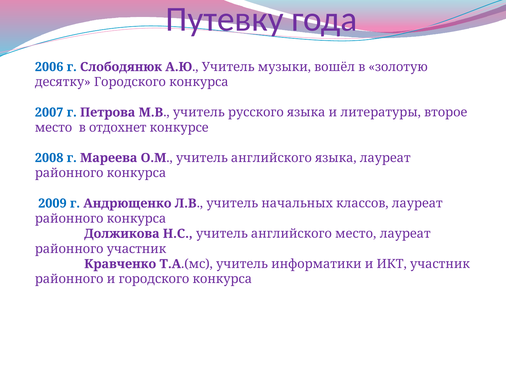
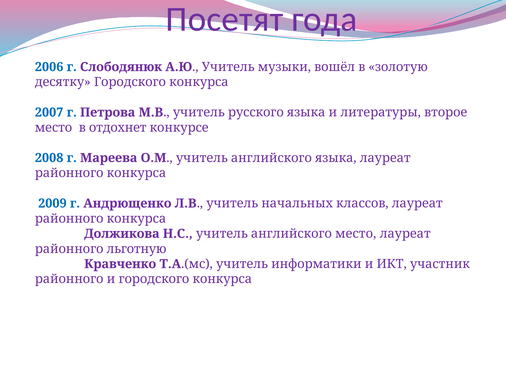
Путевку: Путевку -> Посетят
районного участник: участник -> льготную
